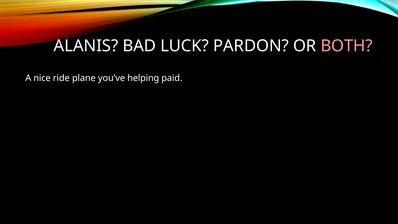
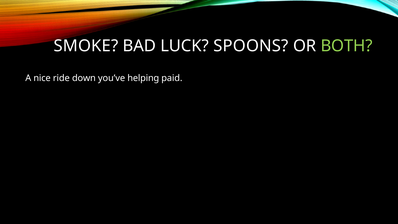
ALANIS: ALANIS -> SMOKE
PARDON: PARDON -> SPOONS
BOTH colour: pink -> light green
plane: plane -> down
